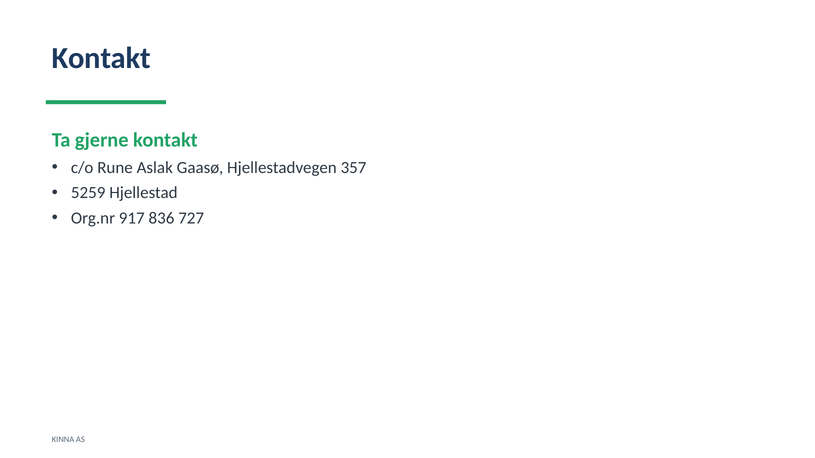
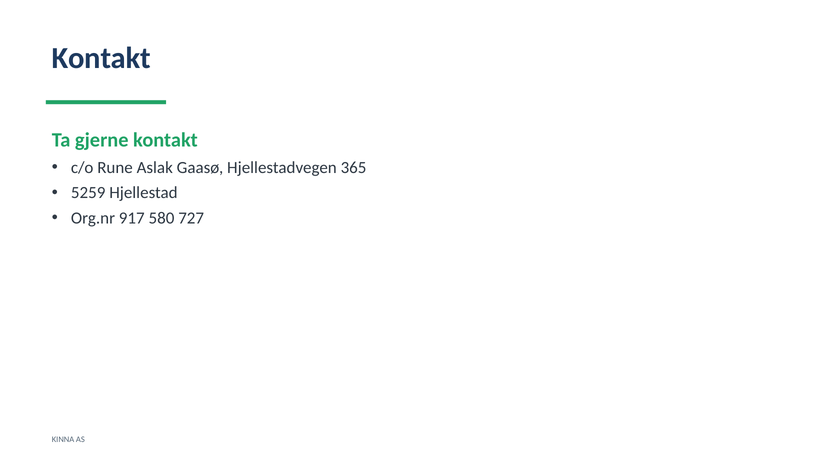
357: 357 -> 365
836: 836 -> 580
